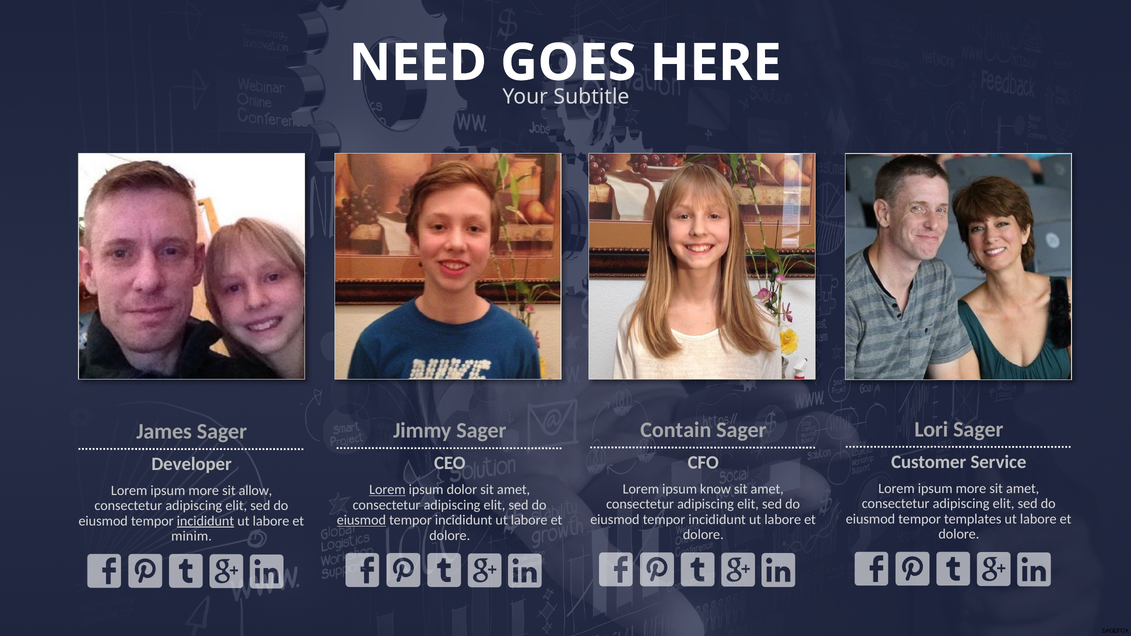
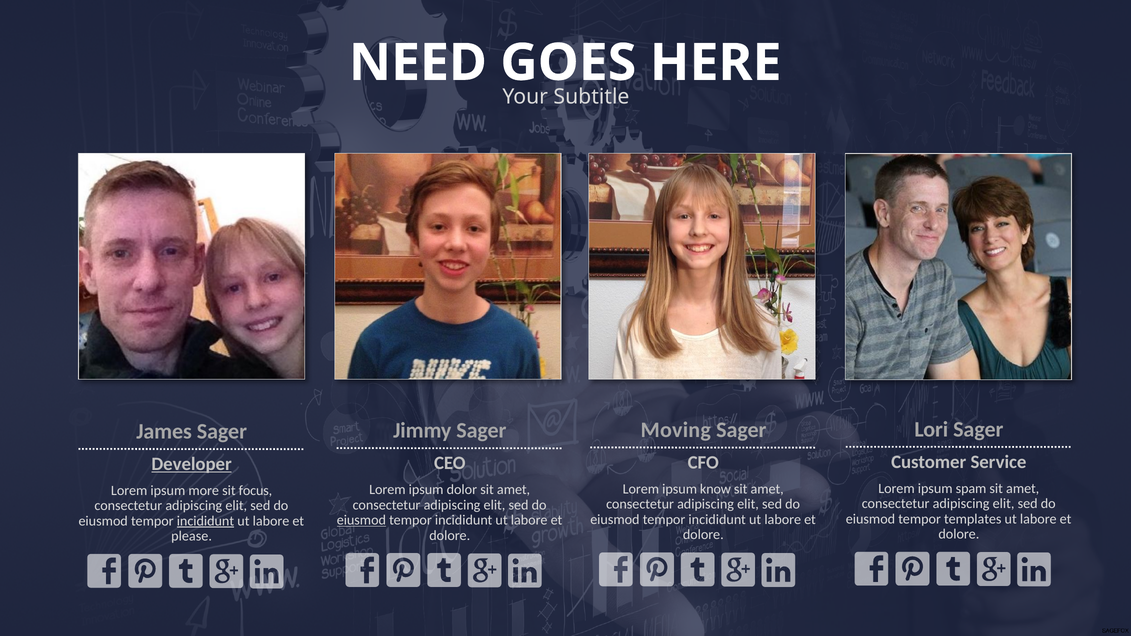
Contain: Contain -> Moving
Developer underline: none -> present
more at (971, 489): more -> spam
Lorem at (387, 490) underline: present -> none
allow: allow -> focus
minim: minim -> please
